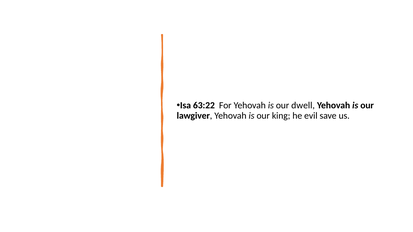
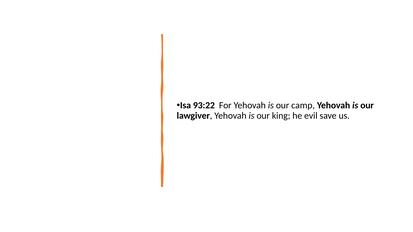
63:22: 63:22 -> 93:22
dwell: dwell -> camp
